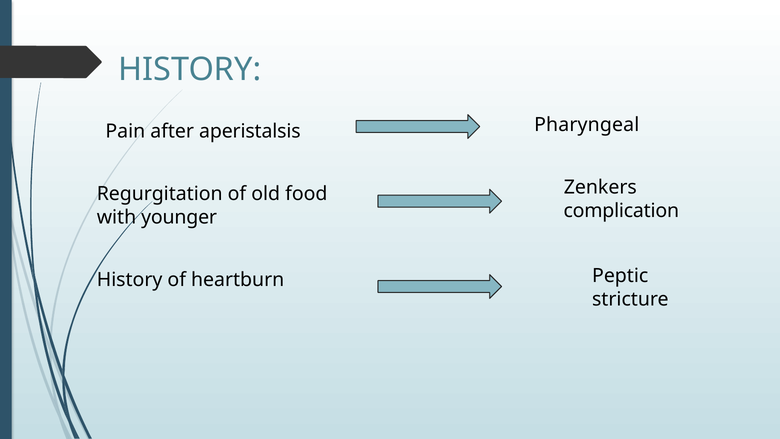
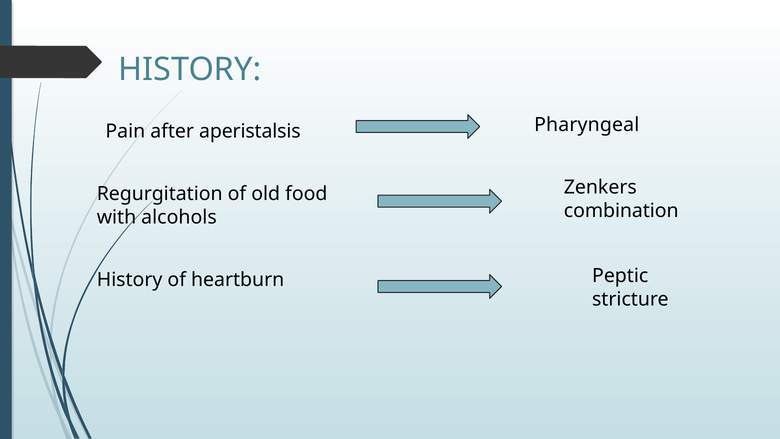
complication: complication -> combination
younger: younger -> alcohols
